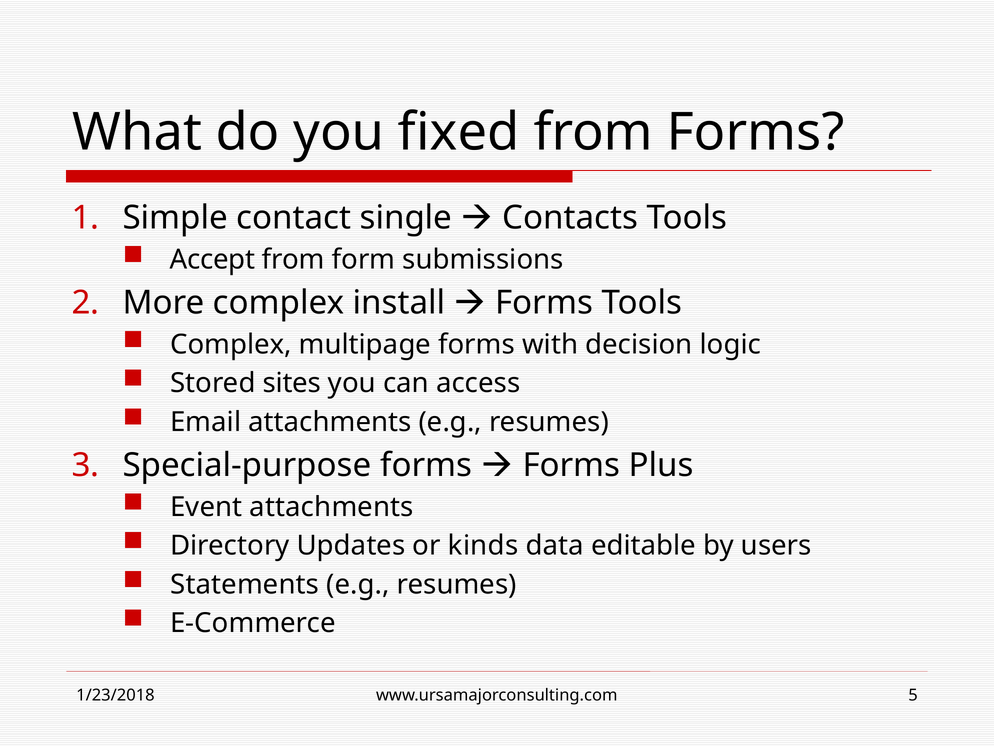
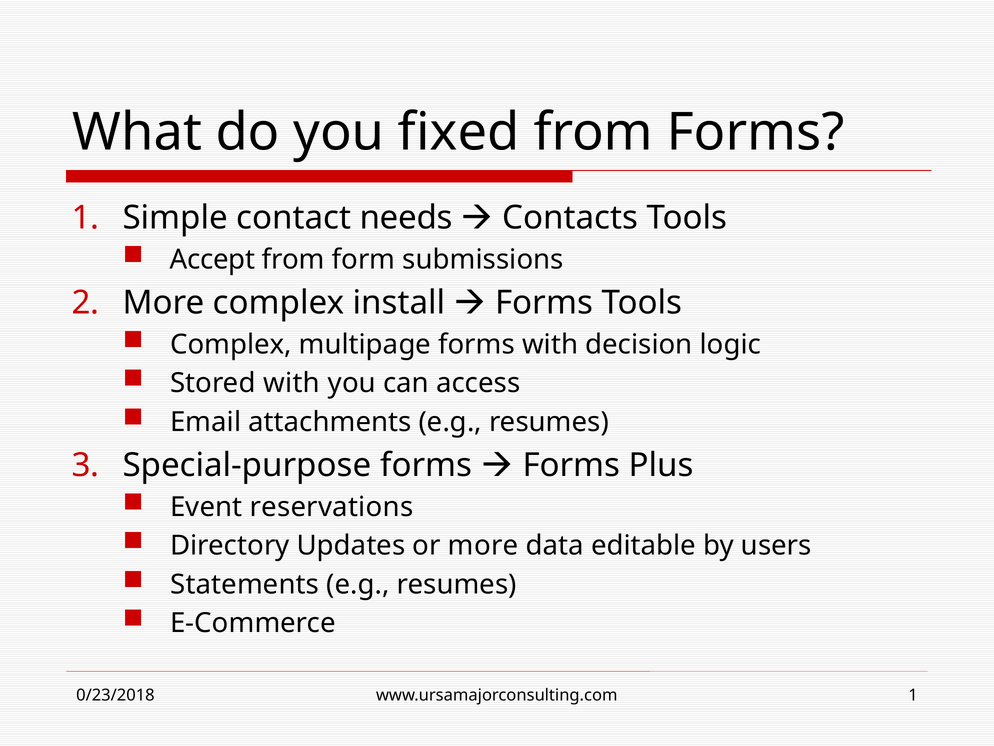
single: single -> needs
Stored sites: sites -> with
Event attachments: attachments -> reservations
or kinds: kinds -> more
1/23/2018: 1/23/2018 -> 0/23/2018
www.ursamajorconsulting.com 5: 5 -> 1
